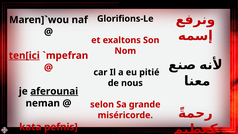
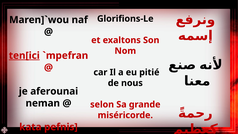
aferounai underline: present -> none
